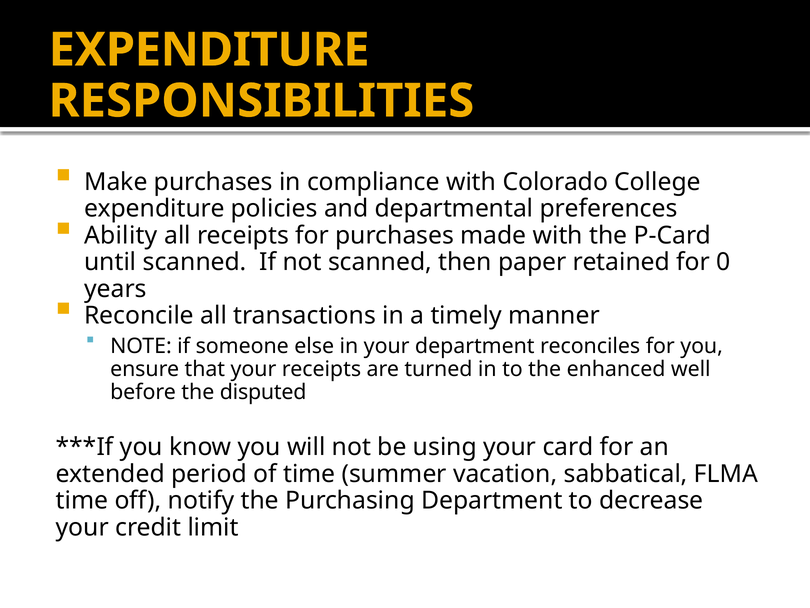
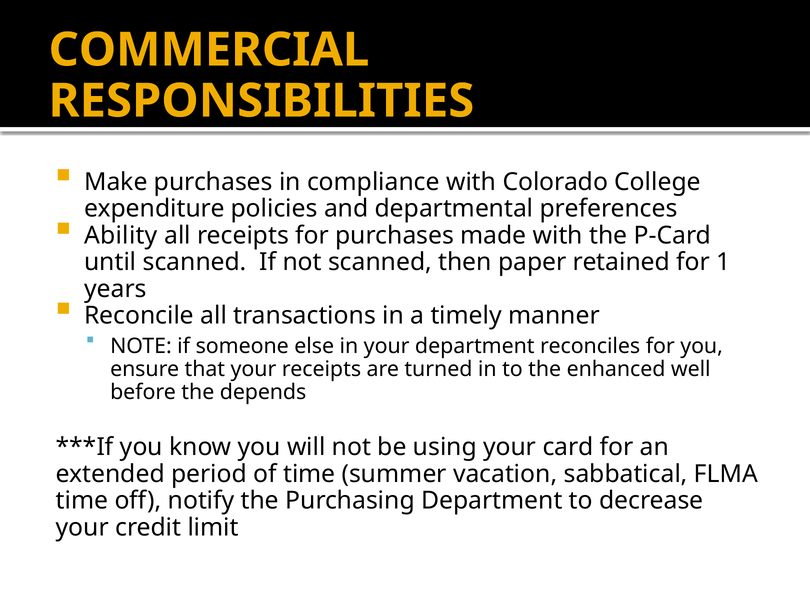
EXPENDITURE at (209, 50): EXPENDITURE -> COMMERCIAL
0: 0 -> 1
disputed: disputed -> depends
